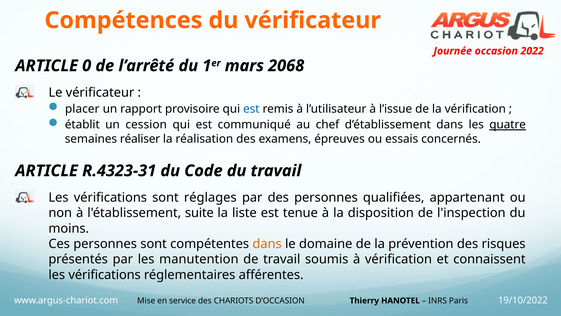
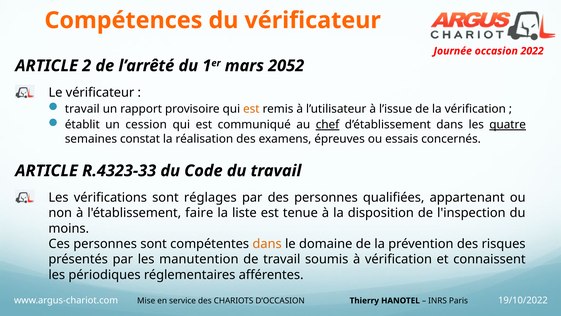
0: 0 -> 2
2068: 2068 -> 2052
placer at (82, 109): placer -> travail
est at (251, 109) colour: blue -> orange
chef underline: none -> present
réaliser: réaliser -> constat
R.4323-31: R.4323-31 -> R.4323-33
suite: suite -> faire
vérifications at (105, 274): vérifications -> périodiques
